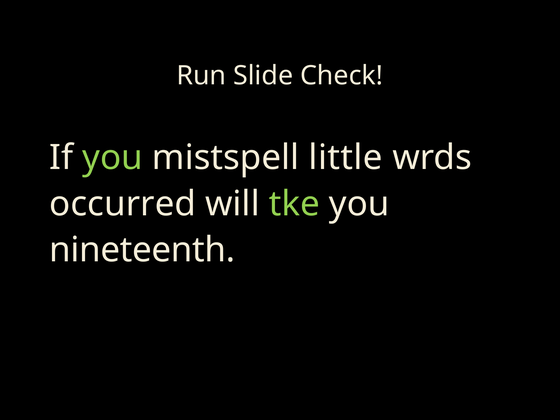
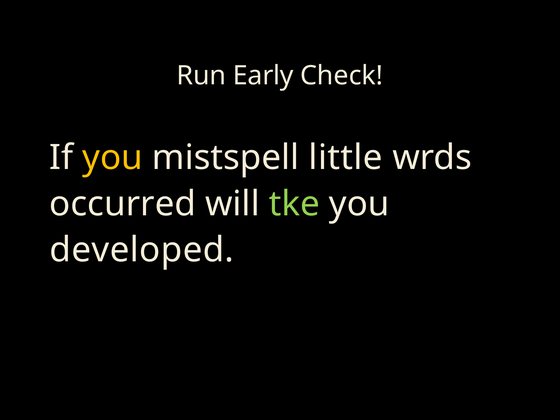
Slide: Slide -> Early
you at (113, 158) colour: light green -> yellow
nineteenth: nineteenth -> developed
